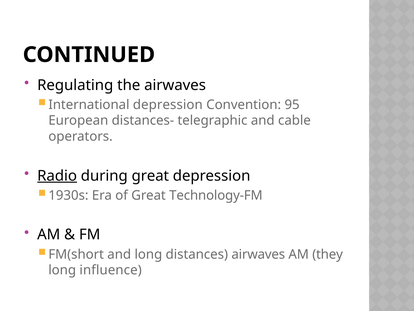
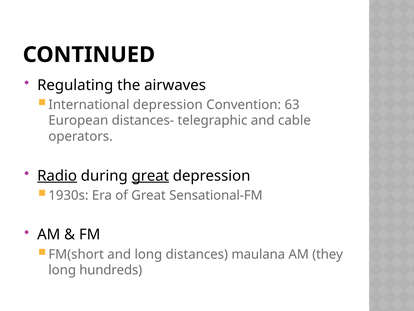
95: 95 -> 63
great at (150, 175) underline: none -> present
Technology-FM: Technology-FM -> Sensational-FM
distances airwaves: airwaves -> maulana
influence: influence -> hundreds
